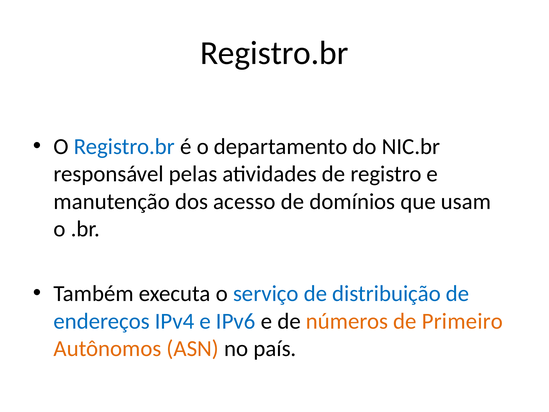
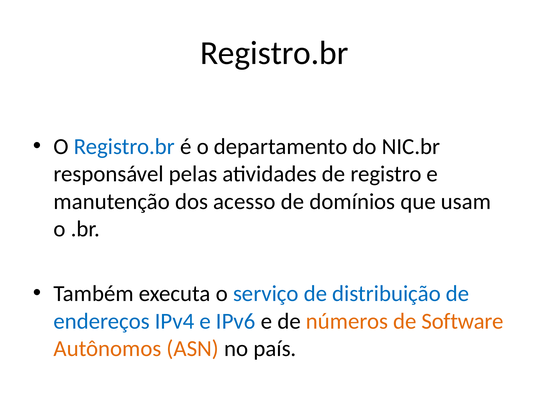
Primeiro: Primeiro -> Software
